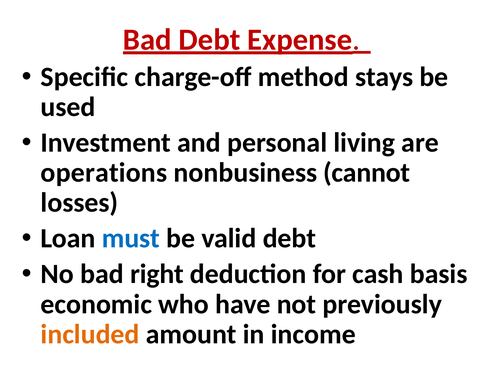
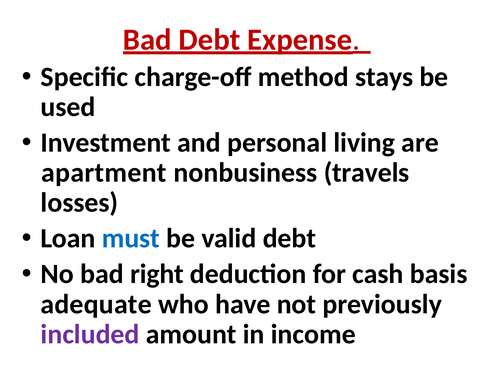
operations: operations -> apartment
cannot: cannot -> travels
economic: economic -> adequate
included colour: orange -> purple
